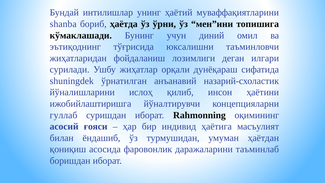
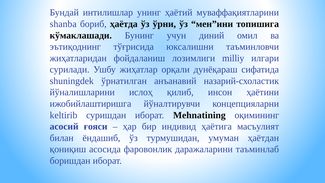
деган: деган -> milliy
гуллаб: гуллаб -> keltirib
Rahmonning: Rahmonning -> Mehnatining
